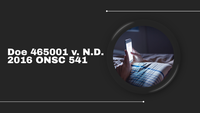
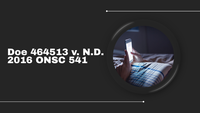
465001: 465001 -> 464513
